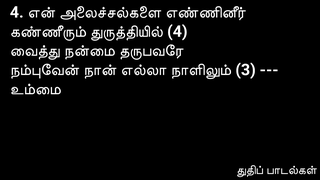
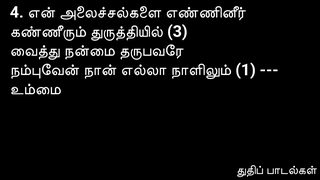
4 at (177, 32): 4 -> 3
3: 3 -> 1
